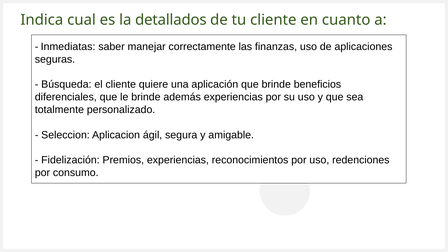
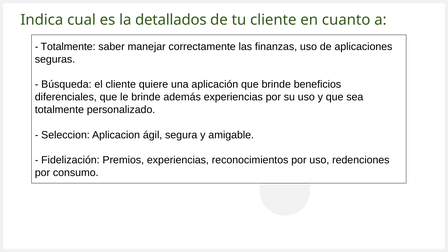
Inmediatas at (68, 47): Inmediatas -> Totalmente
